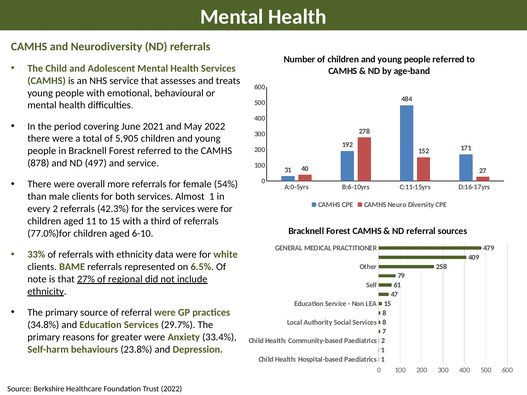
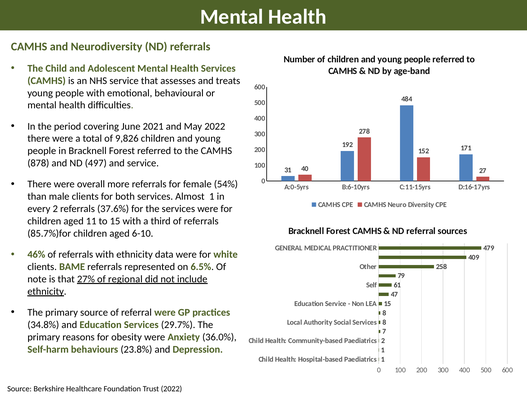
5,905: 5,905 -> 9,826
42.3%: 42.3% -> 37.6%
77.0%)for: 77.0%)for -> 85.7%)for
33%: 33% -> 46%
greater: greater -> obesity
33.4%: 33.4% -> 36.0%
